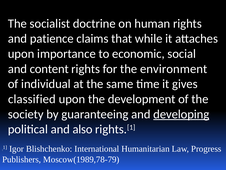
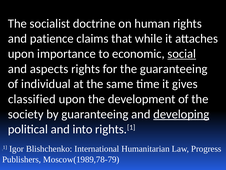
social underline: none -> present
content: content -> aspects
the environment: environment -> guaranteeing
also: also -> into
